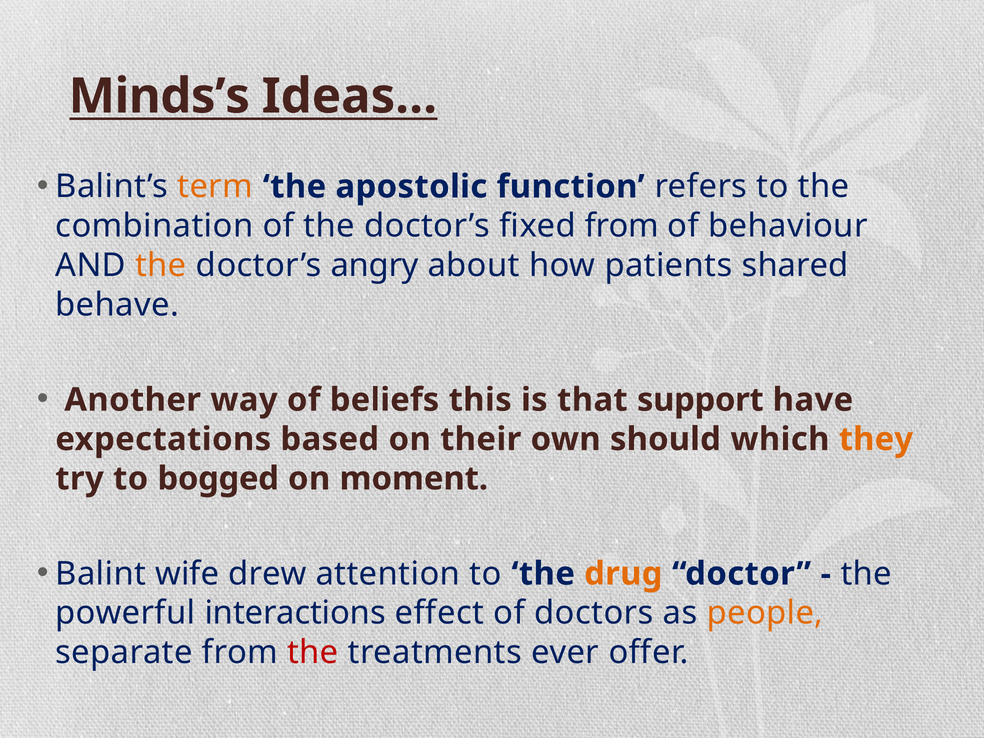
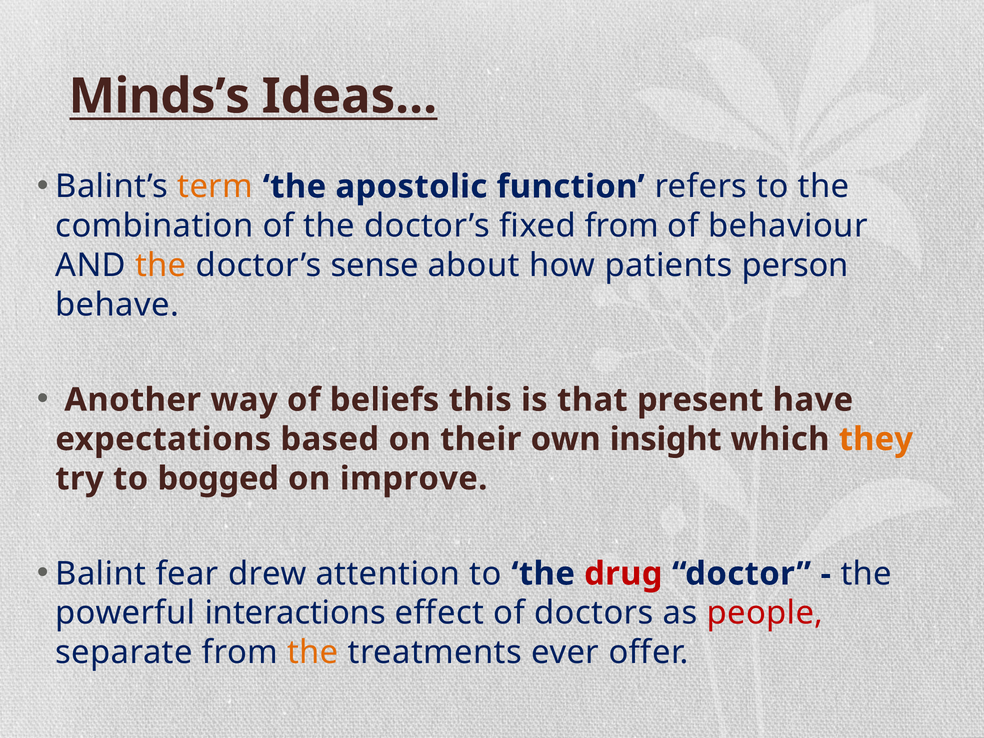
angry: angry -> sense
shared: shared -> person
support: support -> present
should: should -> insight
moment: moment -> improve
wife: wife -> fear
drug colour: orange -> red
people colour: orange -> red
the at (313, 652) colour: red -> orange
